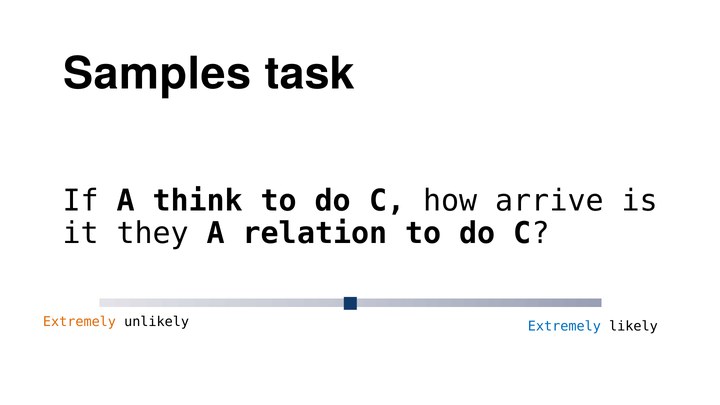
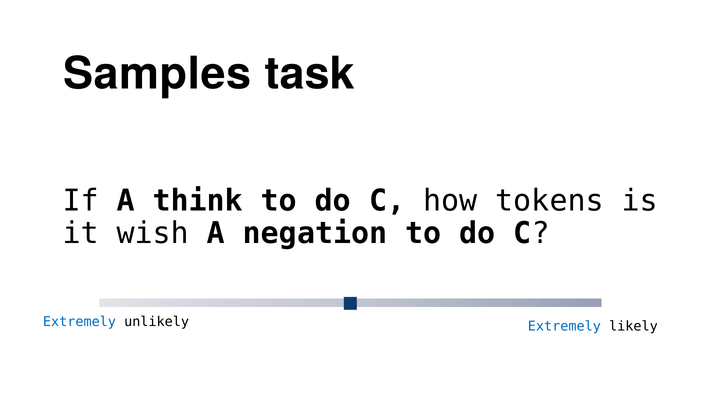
arrive: arrive -> tokens
they: they -> wish
relation: relation -> negation
Extremely at (79, 322) colour: orange -> blue
